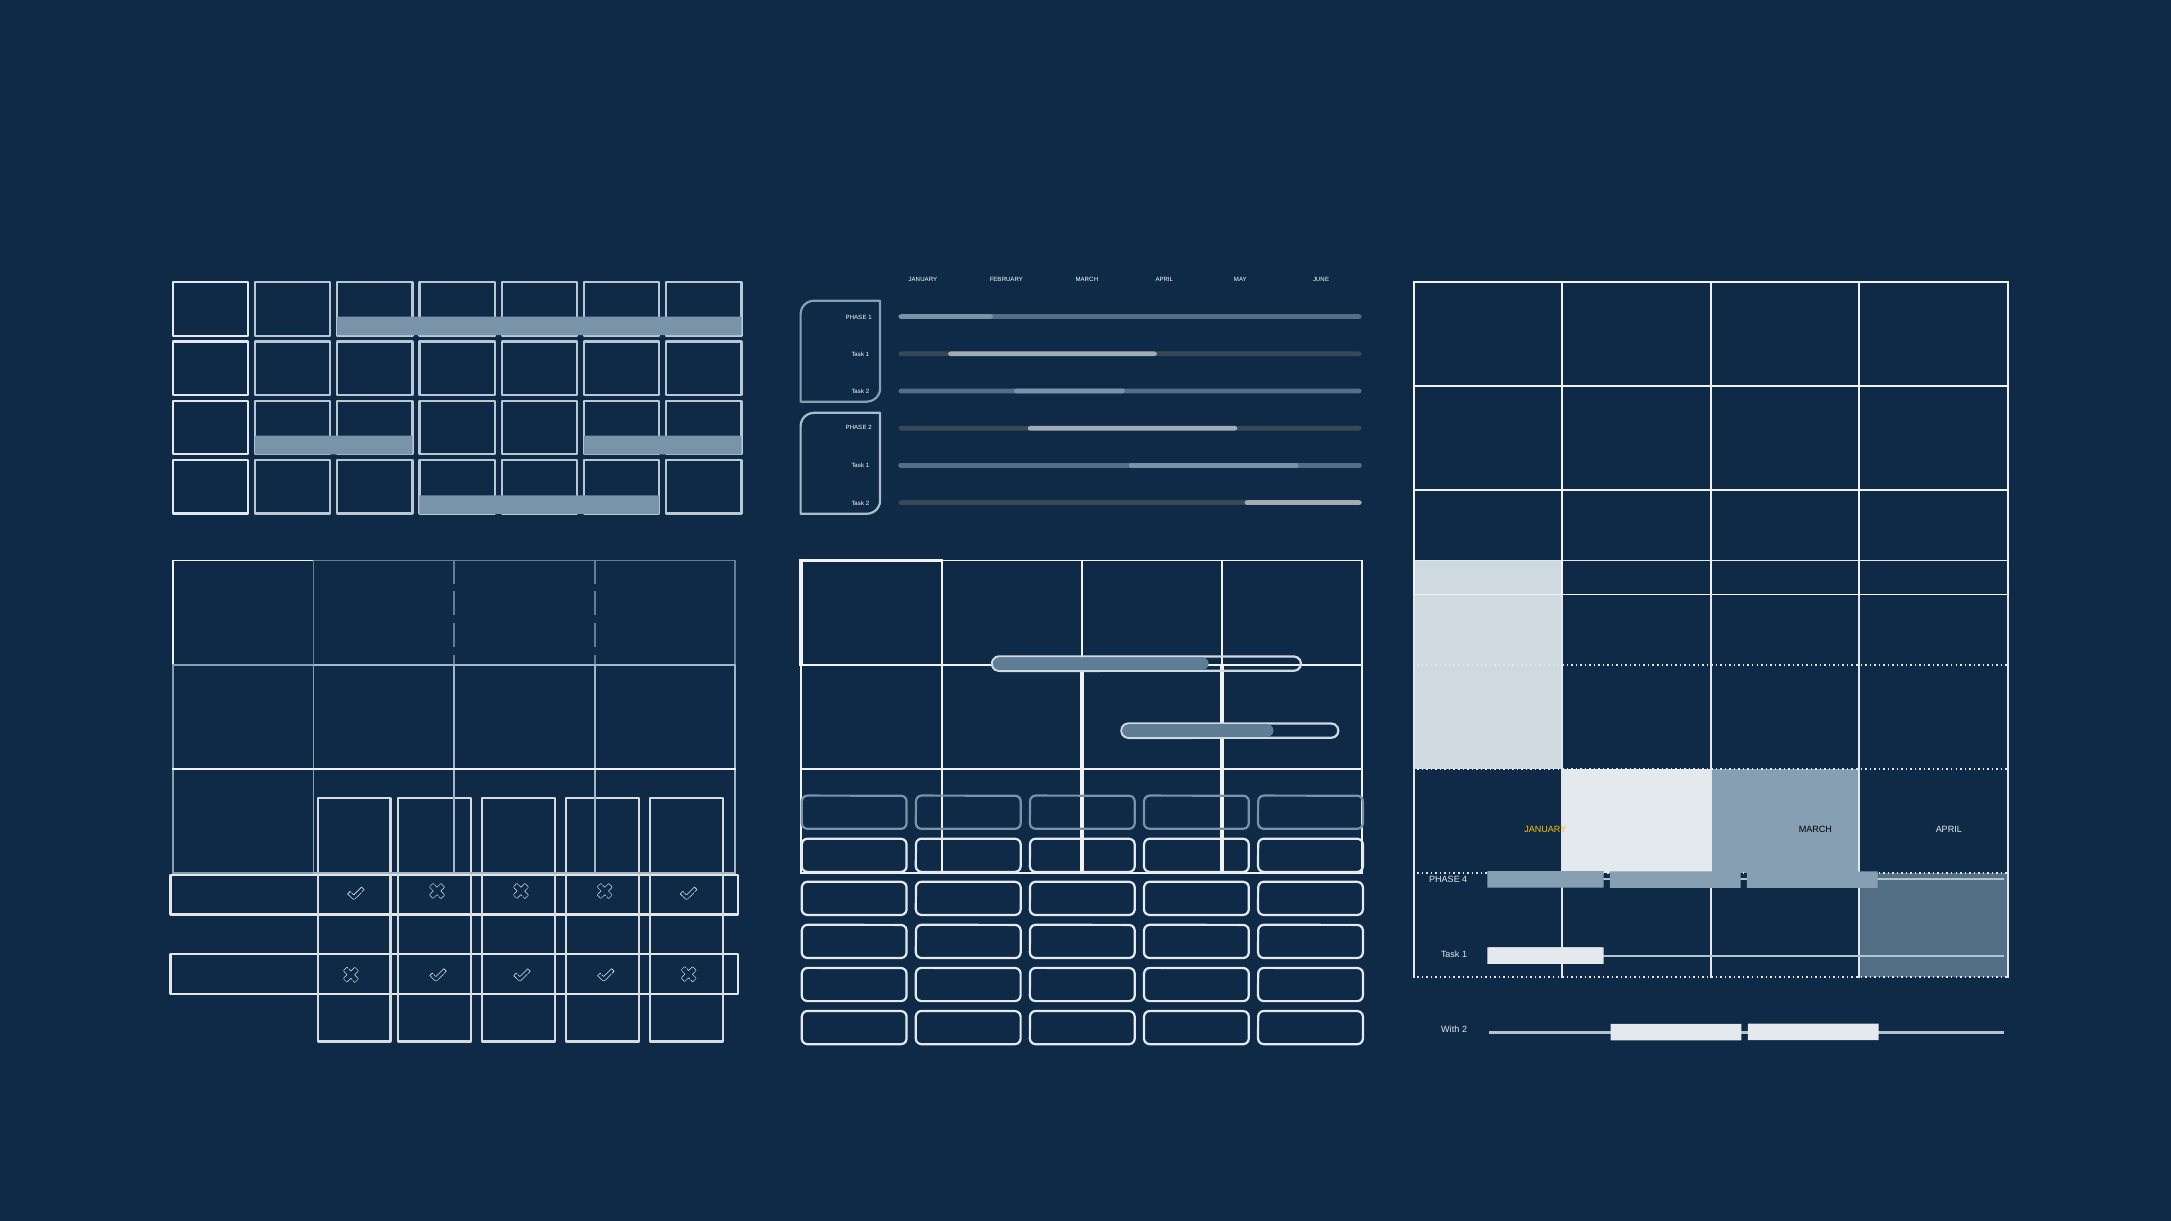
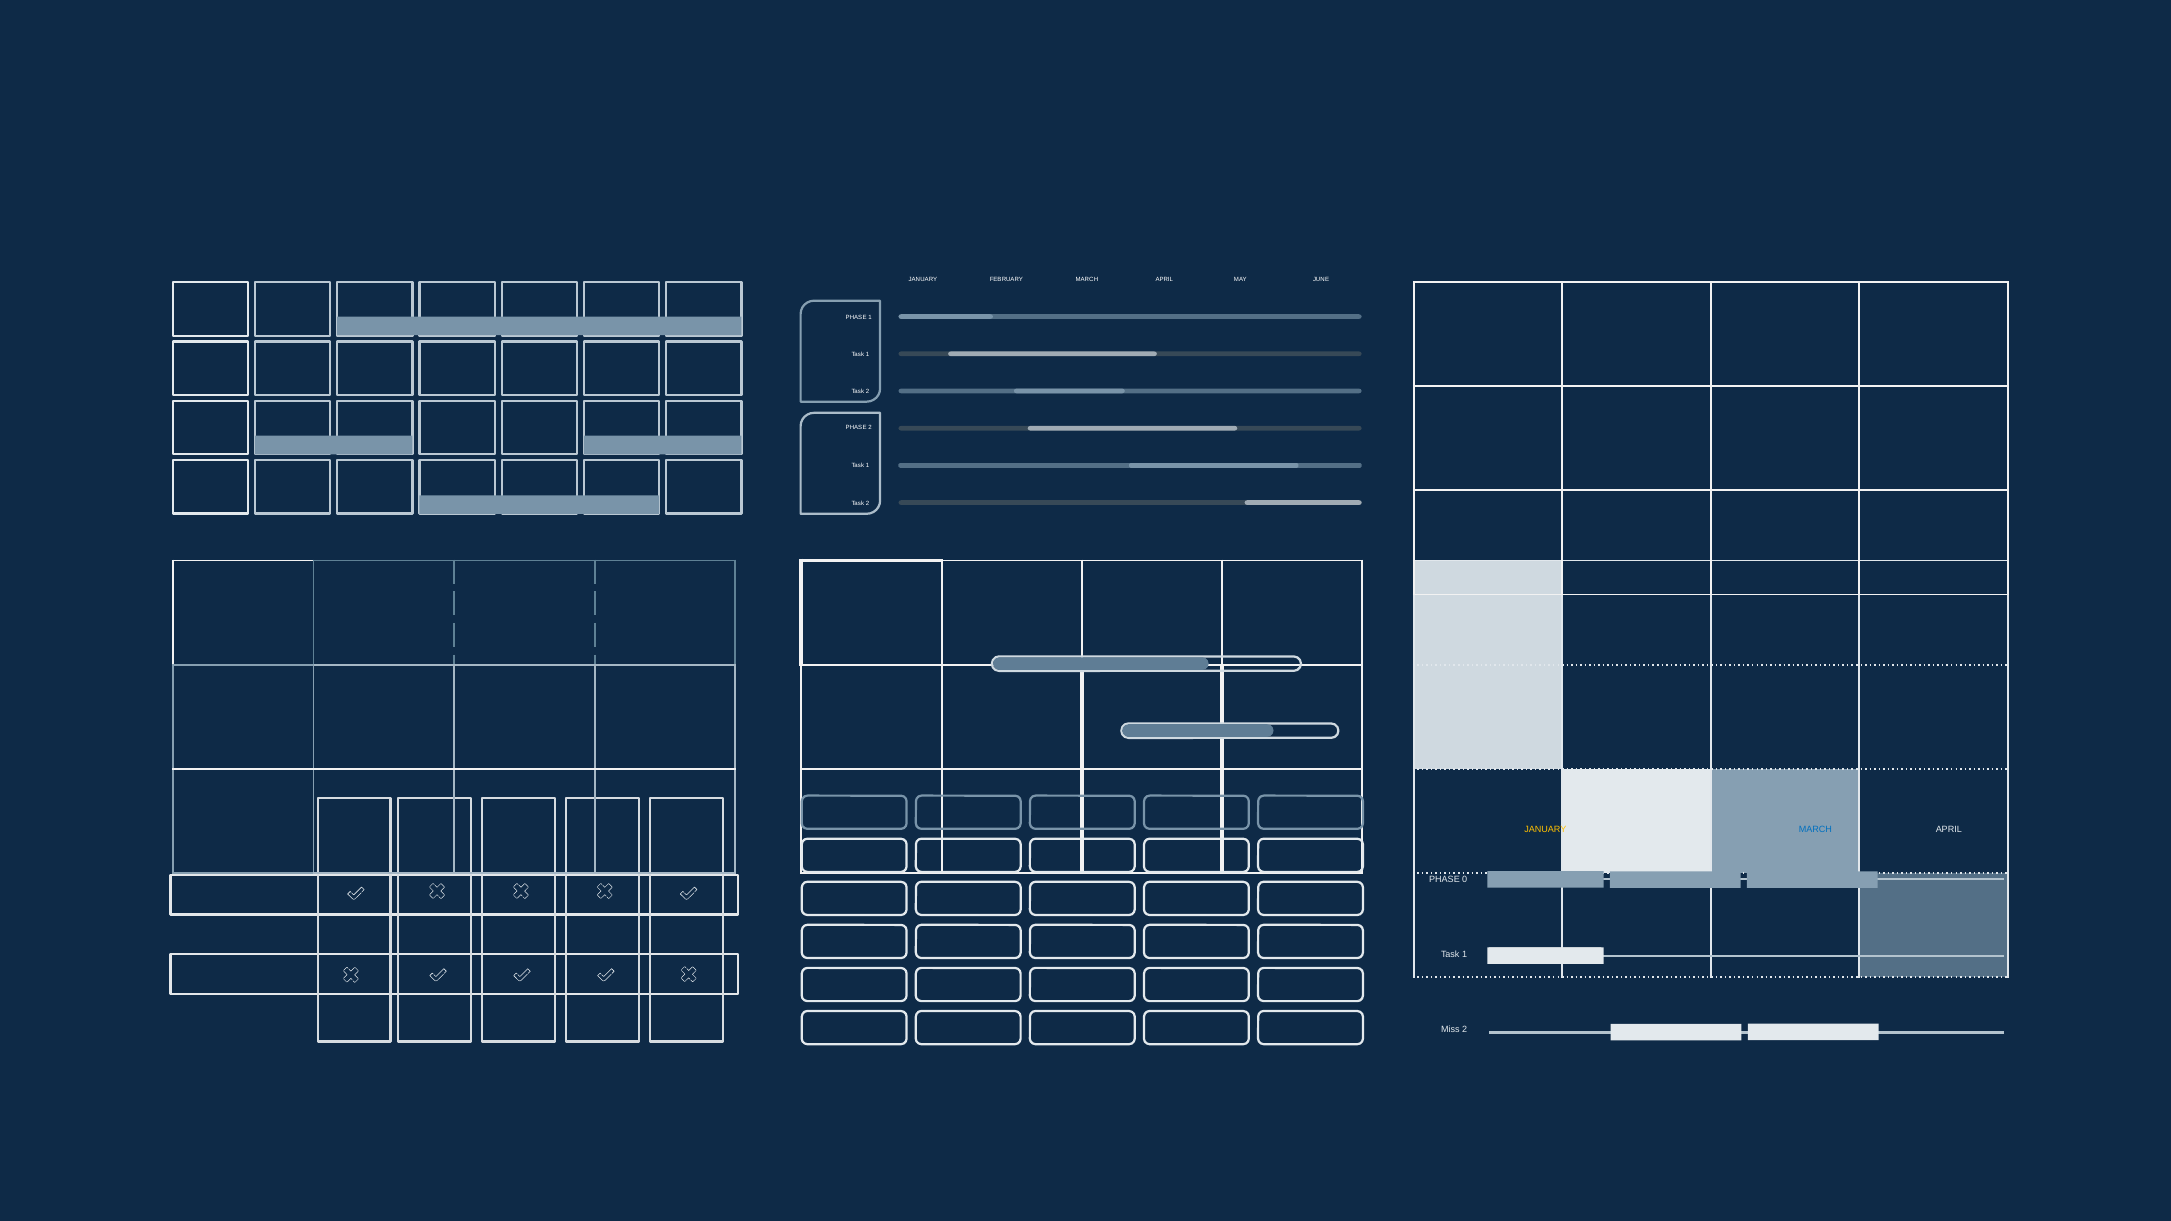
MARCH at (1815, 830) colour: black -> blue
4: 4 -> 0
With: With -> Miss
